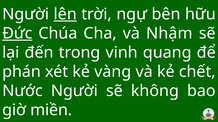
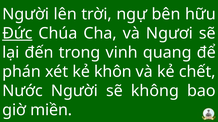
lên underline: present -> none
Nhậm: Nhậm -> Ngươi
vàng: vàng -> khôn
